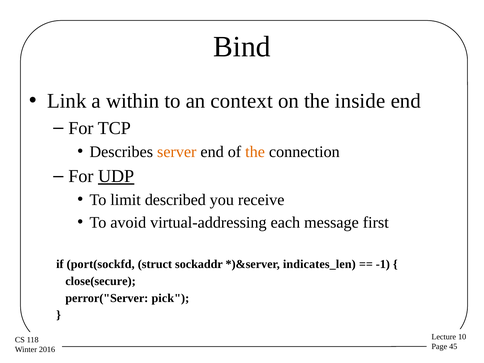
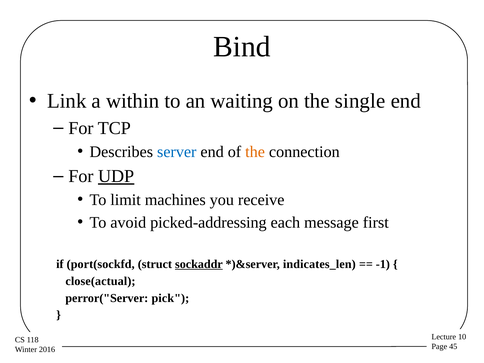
context: context -> waiting
inside: inside -> single
server colour: orange -> blue
described: described -> machines
virtual-addressing: virtual-addressing -> picked-addressing
sockaddr underline: none -> present
close(secure: close(secure -> close(actual
